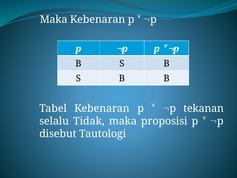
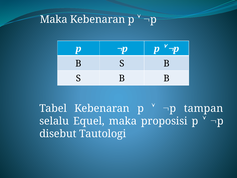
tekanan: tekanan -> tampan
Tidak: Tidak -> Equel
